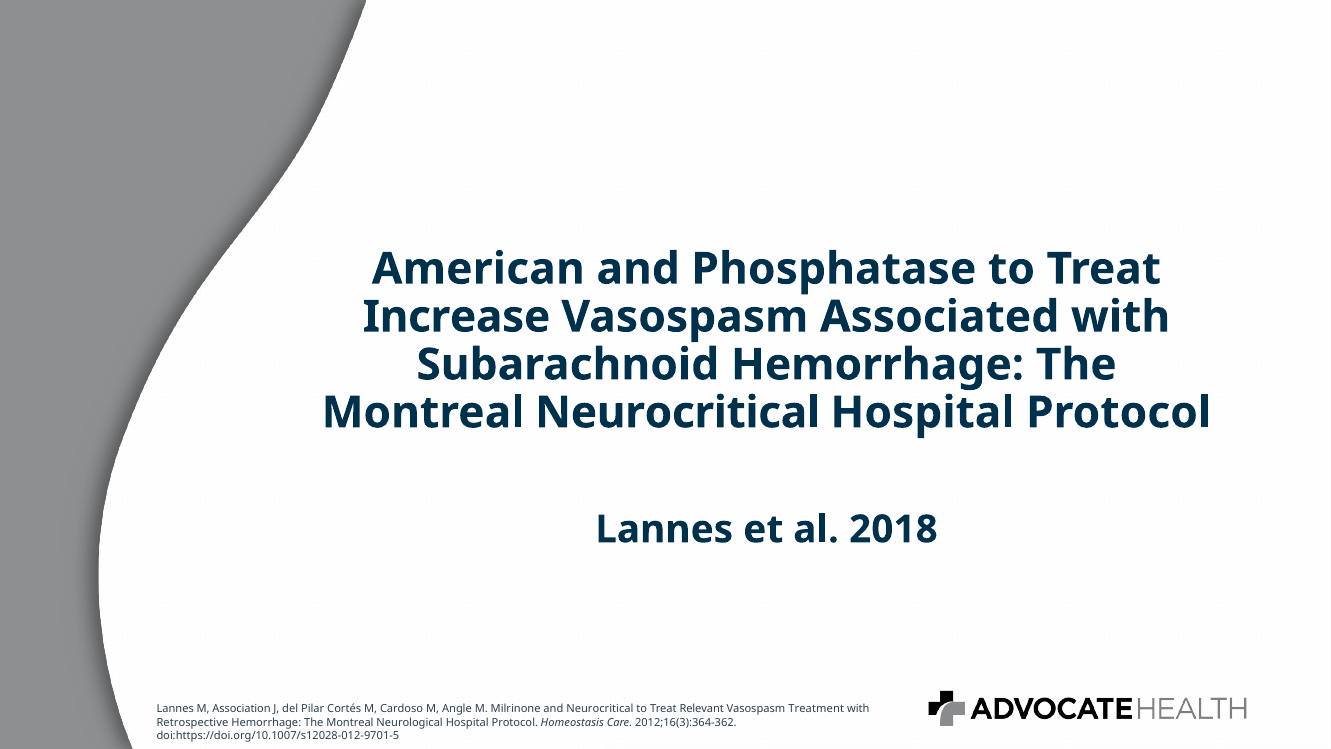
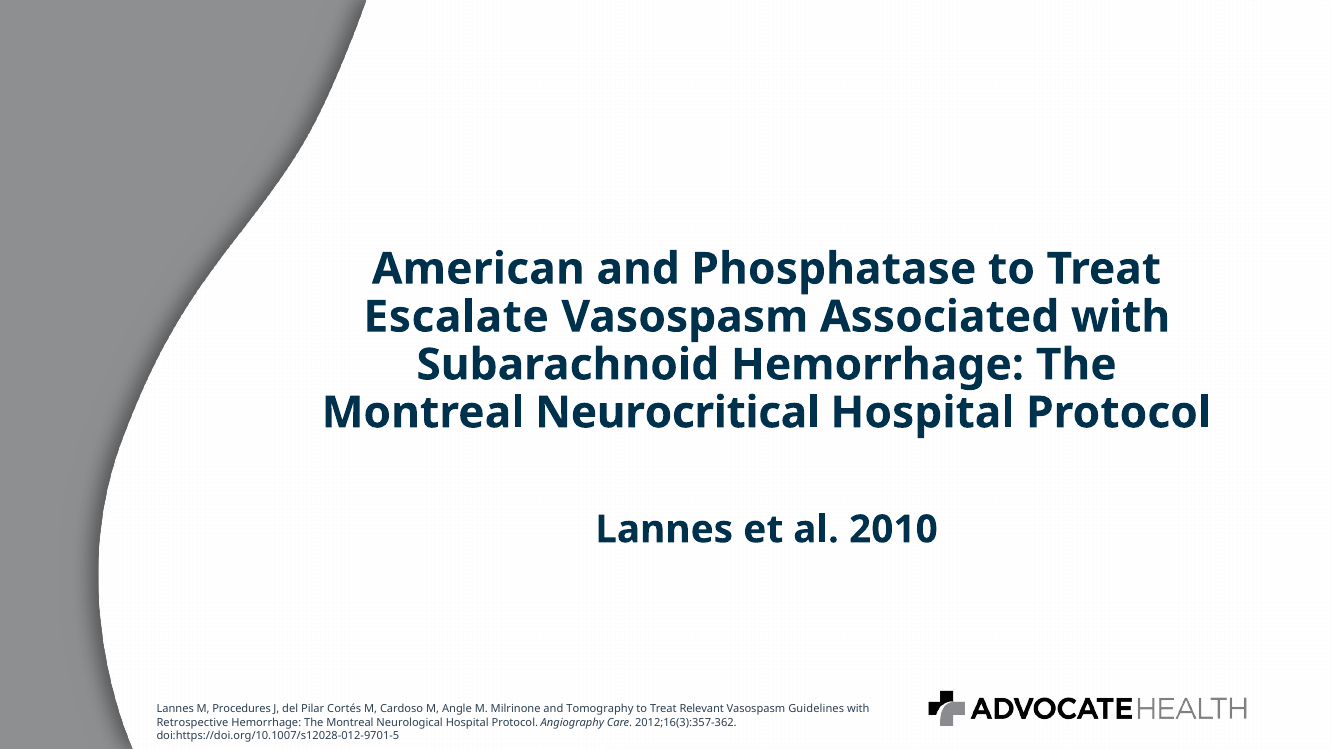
Increase: Increase -> Escalate
2018: 2018 -> 2010
Association: Association -> Procedures
and Neurocritical: Neurocritical -> Tomography
Treatment: Treatment -> Guidelines
Homeostasis: Homeostasis -> Angiography
2012;16(3):364-362: 2012;16(3):364-362 -> 2012;16(3):357-362
